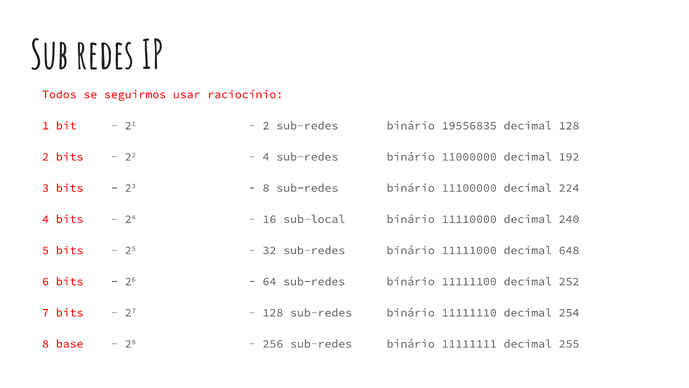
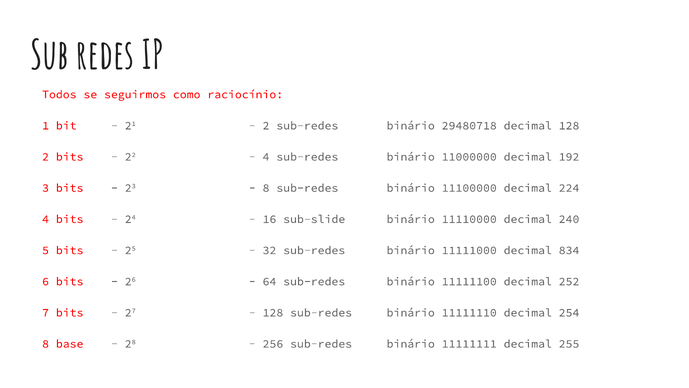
usar: usar -> como
19556835: 19556835 -> 29480718
sub-local: sub-local -> sub-slide
648: 648 -> 834
